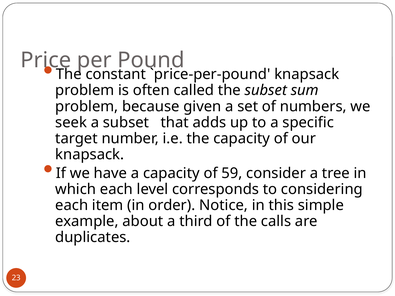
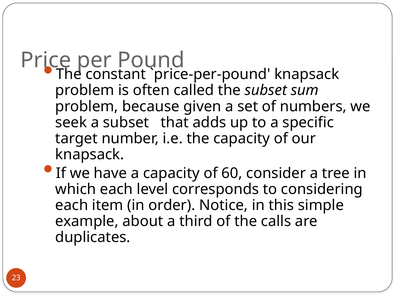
59: 59 -> 60
